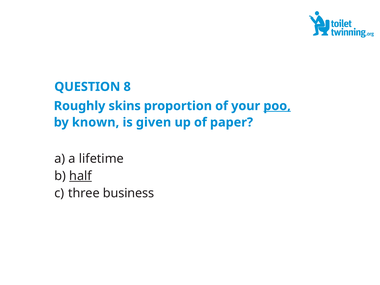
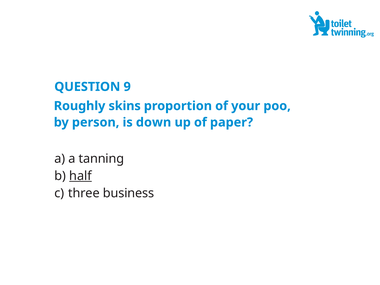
8: 8 -> 9
poo underline: present -> none
known: known -> person
given: given -> down
lifetime: lifetime -> tanning
